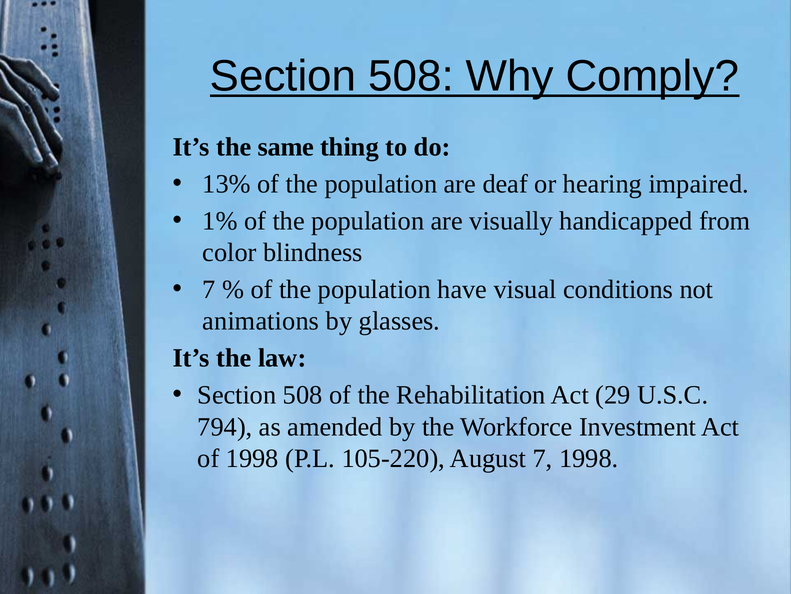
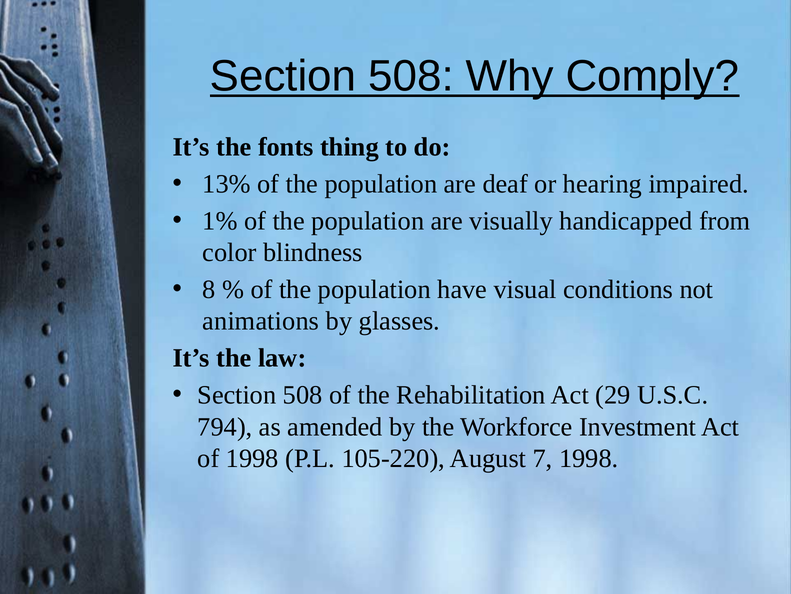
same: same -> fonts
7 at (209, 289): 7 -> 8
